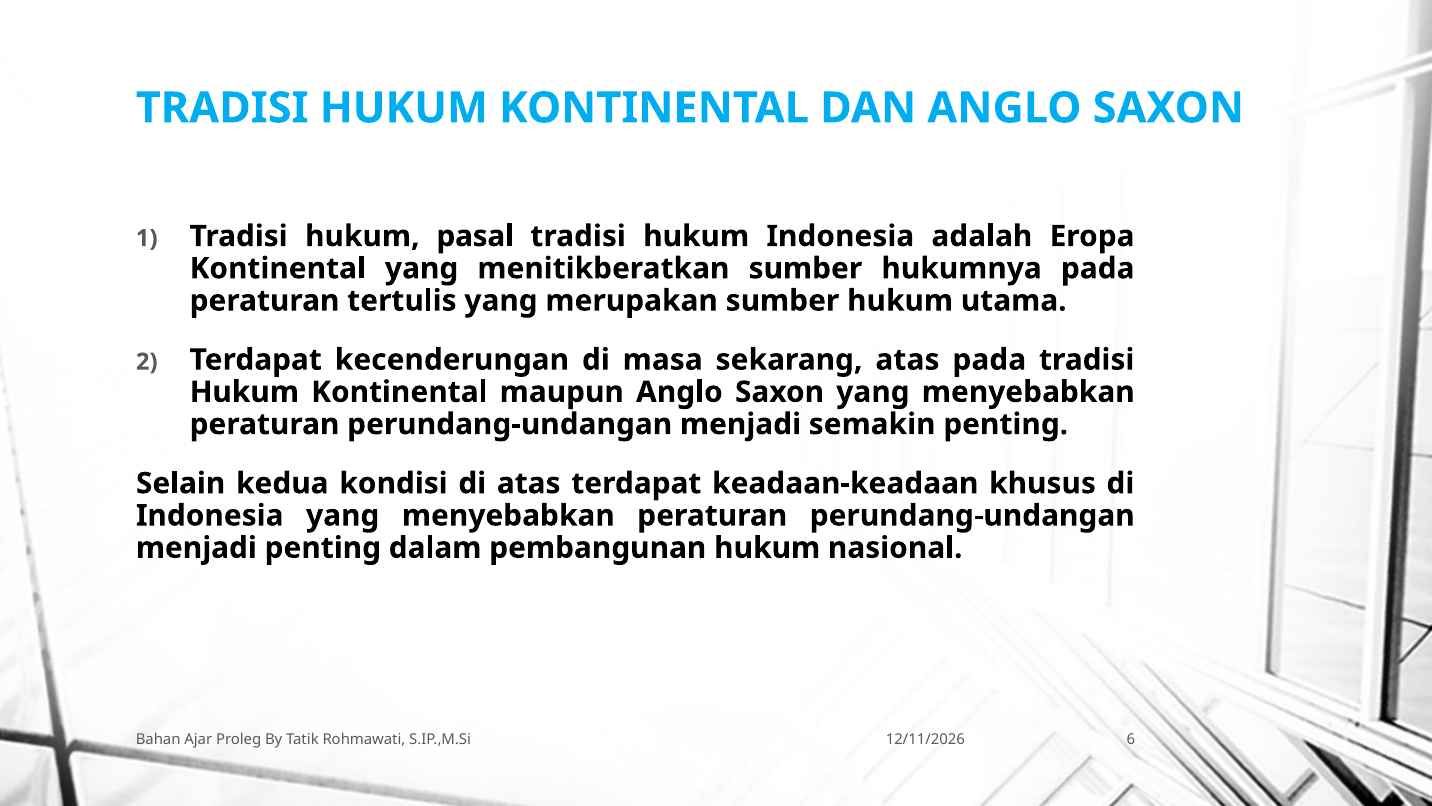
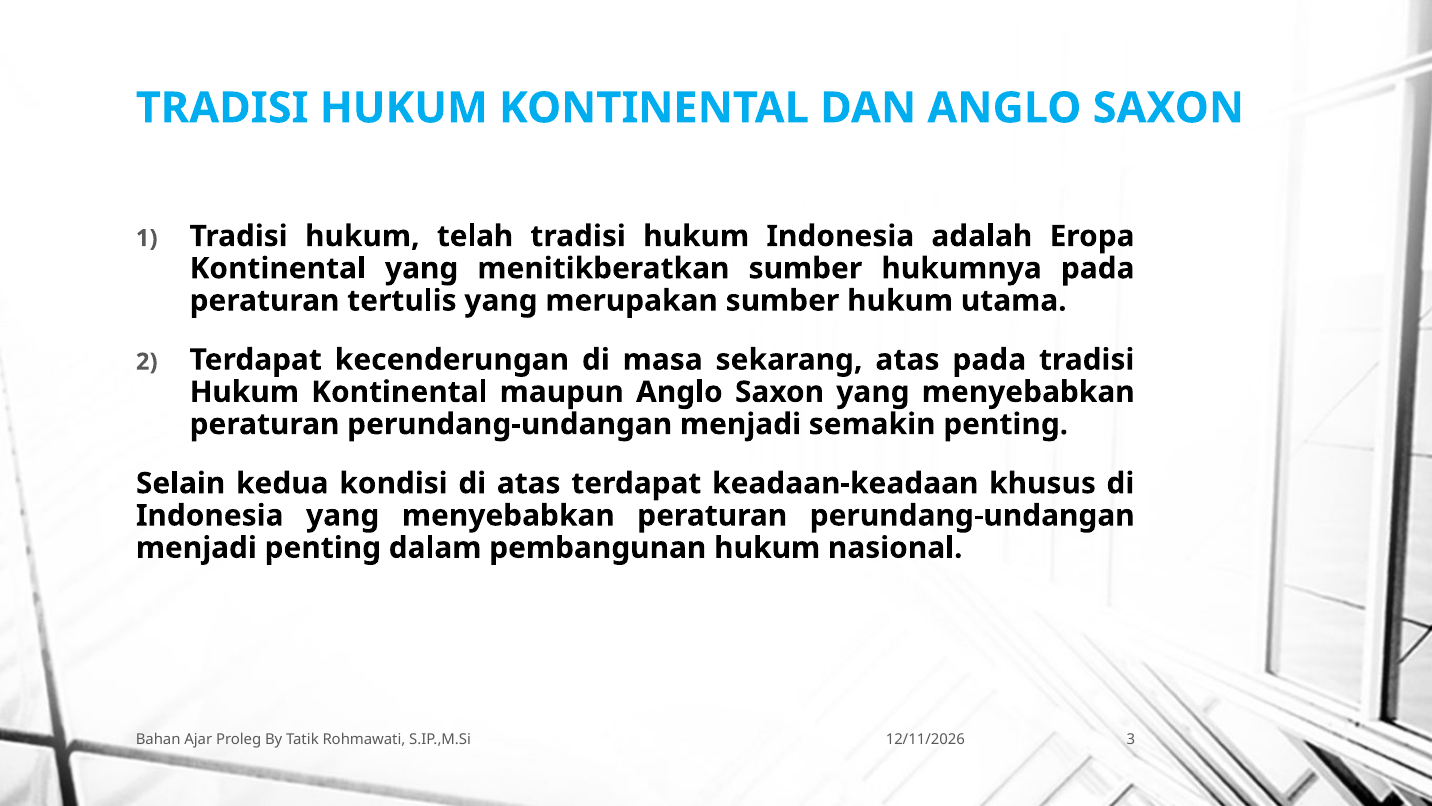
pasal: pasal -> telah
6: 6 -> 3
